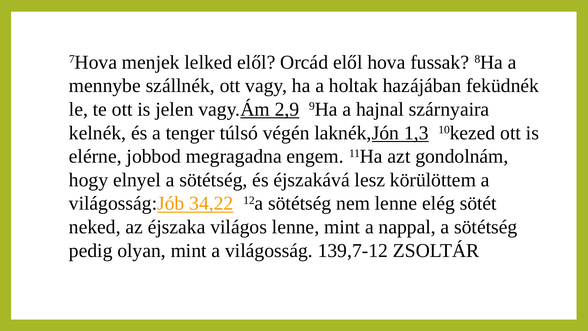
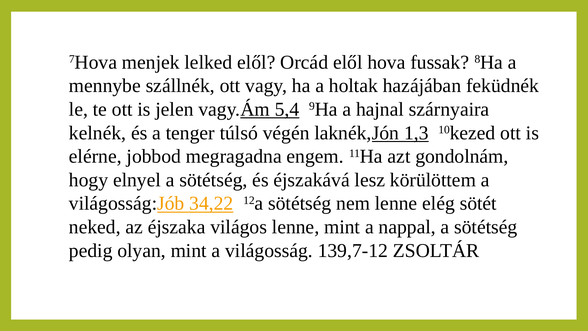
2,9: 2,9 -> 5,4
